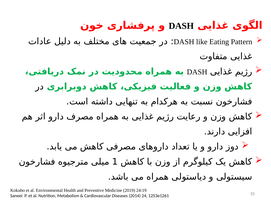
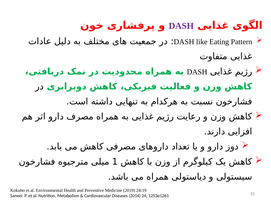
DASH at (181, 26) colour: black -> purple
